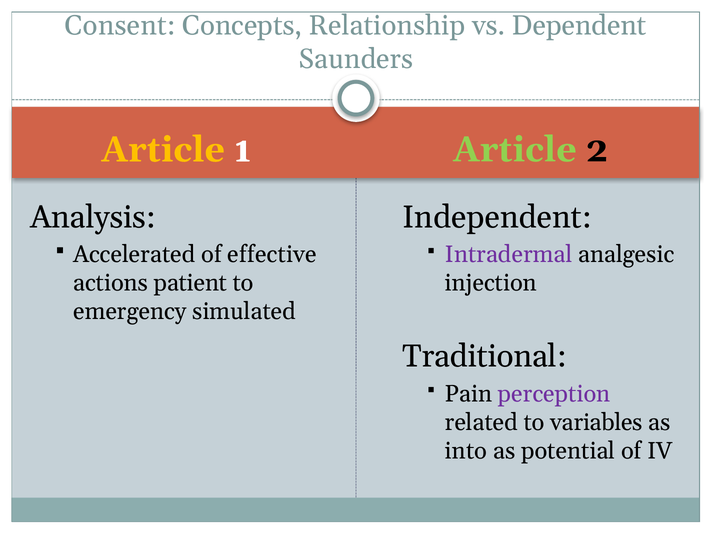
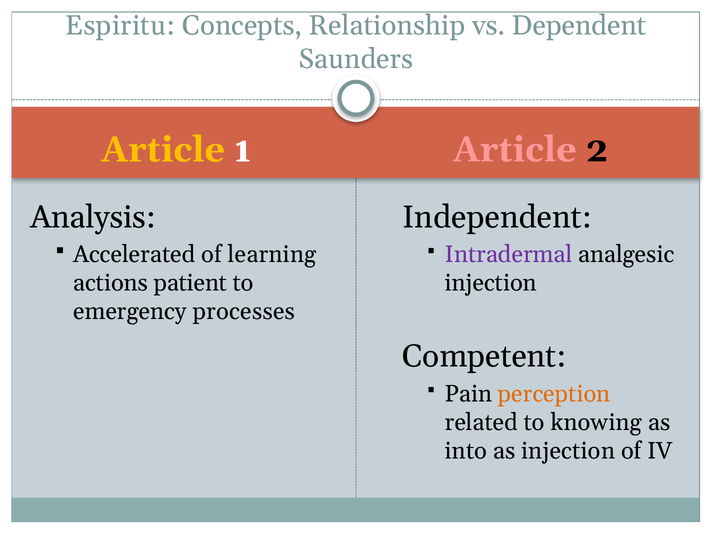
Consent: Consent -> Espiritu
Article at (515, 150) colour: light green -> pink
effective: effective -> learning
simulated: simulated -> processes
Traditional: Traditional -> Competent
perception colour: purple -> orange
variables: variables -> knowing
as potential: potential -> injection
